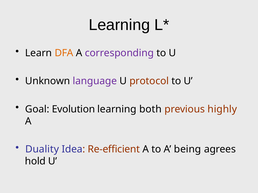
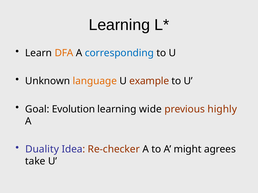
corresponding colour: purple -> blue
language colour: purple -> orange
protocol: protocol -> example
both: both -> wide
Re-efficient: Re-efficient -> Re-checker
being: being -> might
hold: hold -> take
